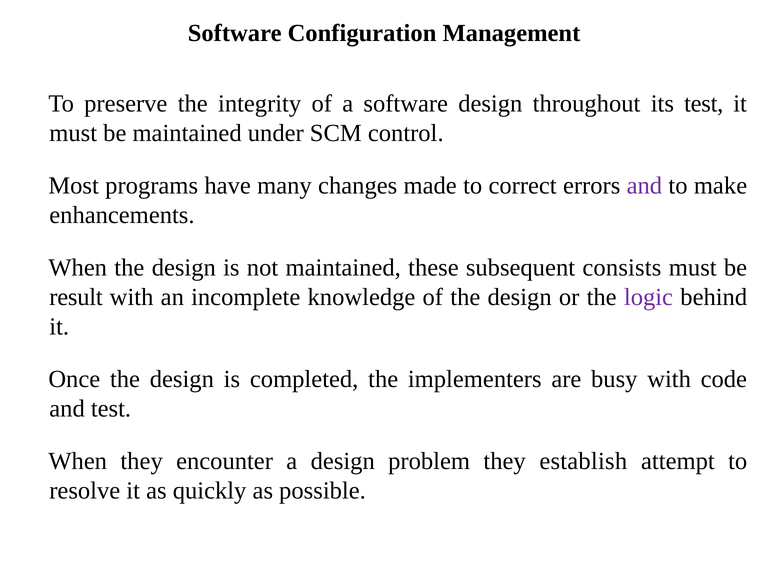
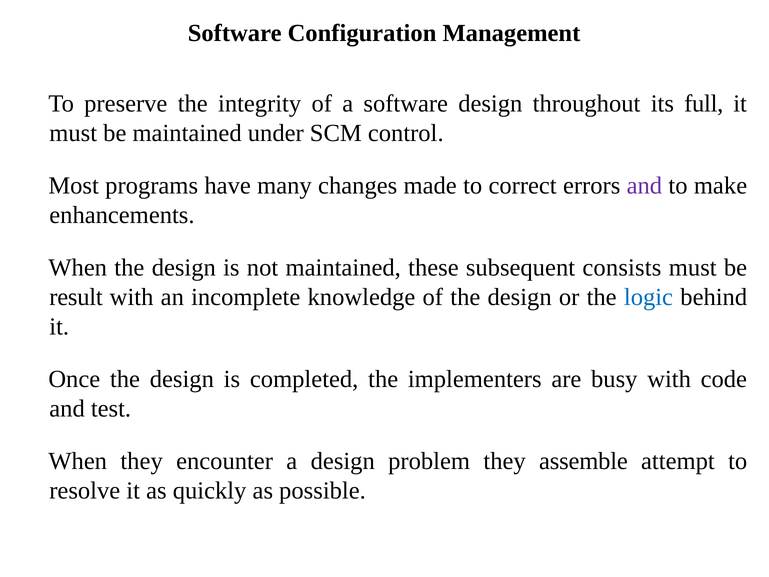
its test: test -> full
logic colour: purple -> blue
establish: establish -> assemble
